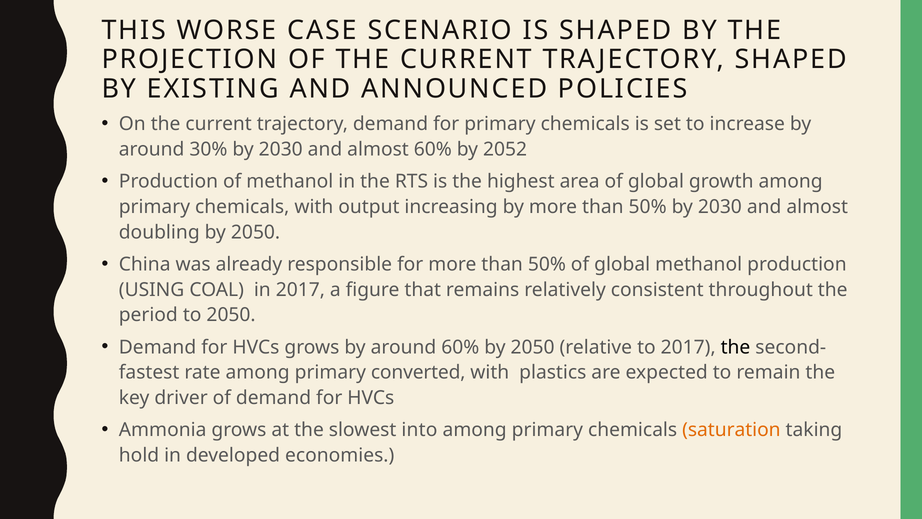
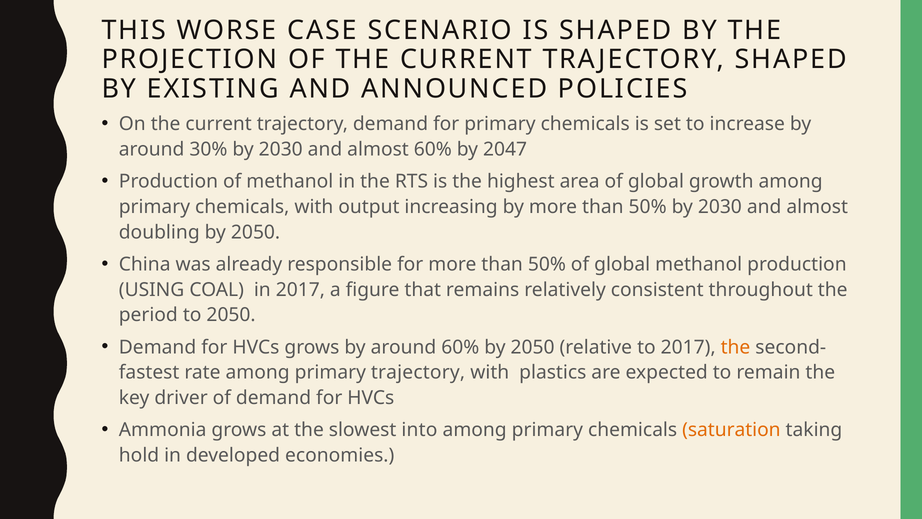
2052: 2052 -> 2047
the at (735, 347) colour: black -> orange
primary converted: converted -> trajectory
